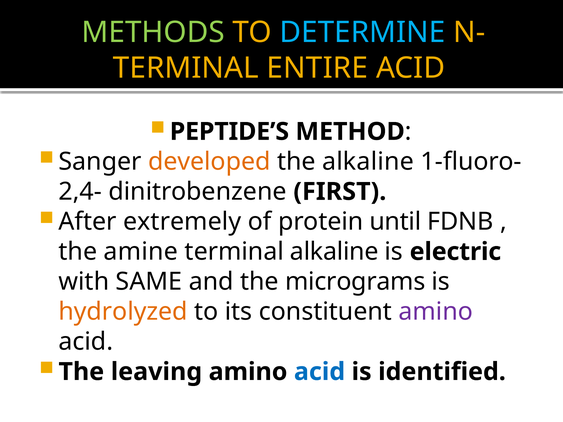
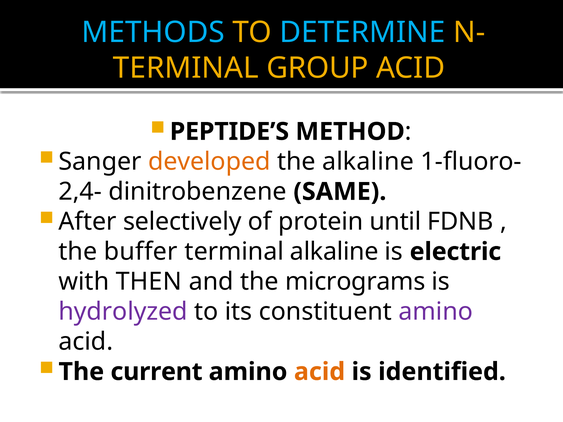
METHODS colour: light green -> light blue
ENTIRE: ENTIRE -> GROUP
FIRST: FIRST -> SAME
extremely: extremely -> selectively
amine: amine -> buffer
SAME: SAME -> THEN
hydrolyzed colour: orange -> purple
leaving: leaving -> current
acid at (320, 372) colour: blue -> orange
